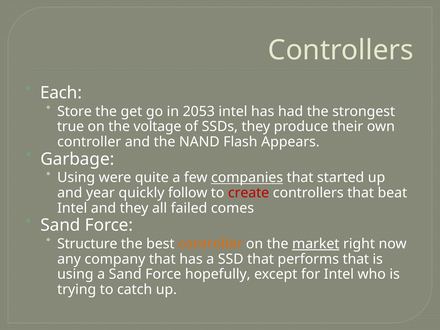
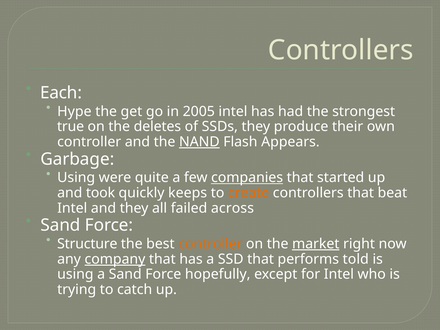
Store: Store -> Hype
2053: 2053 -> 2005
voltage: voltage -> deletes
NAND underline: none -> present
year: year -> took
follow: follow -> keeps
create colour: red -> orange
comes: comes -> across
company underline: none -> present
performs that: that -> told
